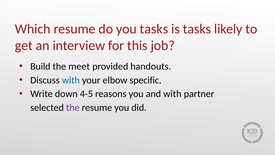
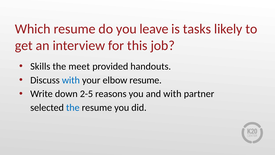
you tasks: tasks -> leave
Build: Build -> Skills
elbow specific: specific -> resume
4-5: 4-5 -> 2-5
the at (73, 107) colour: purple -> blue
